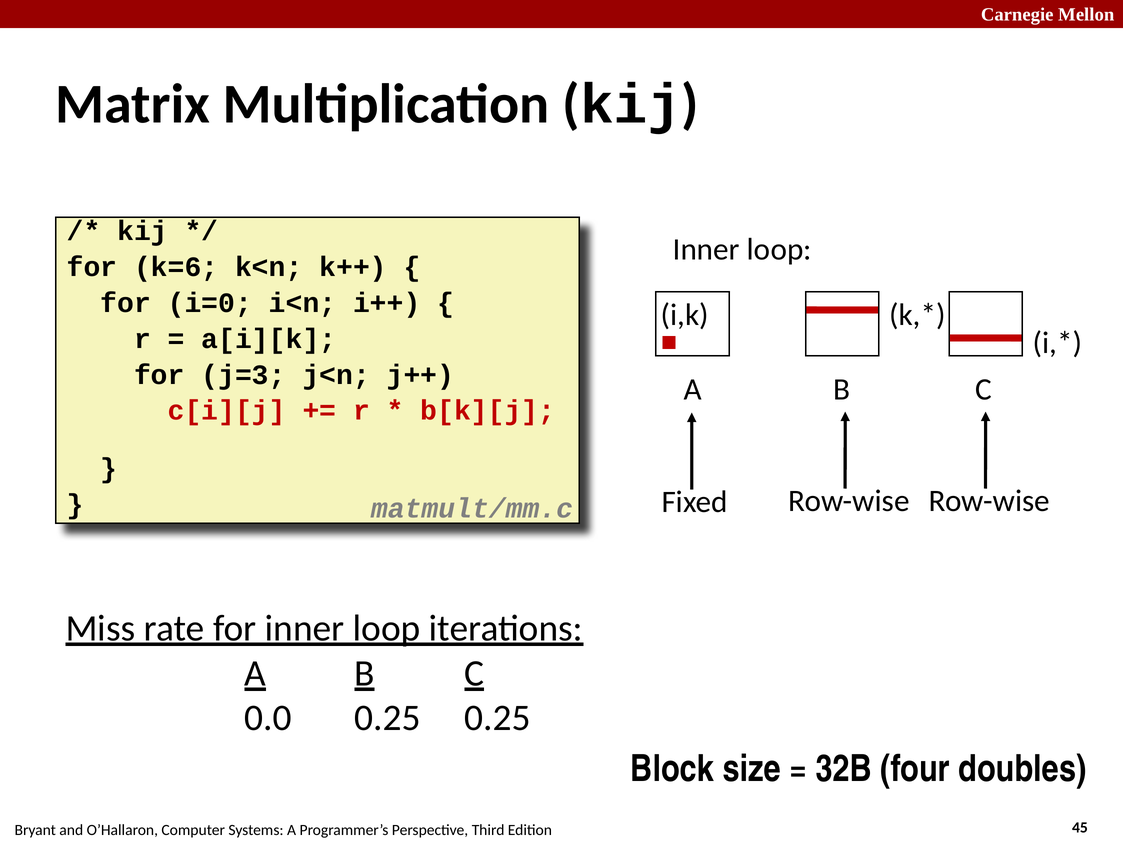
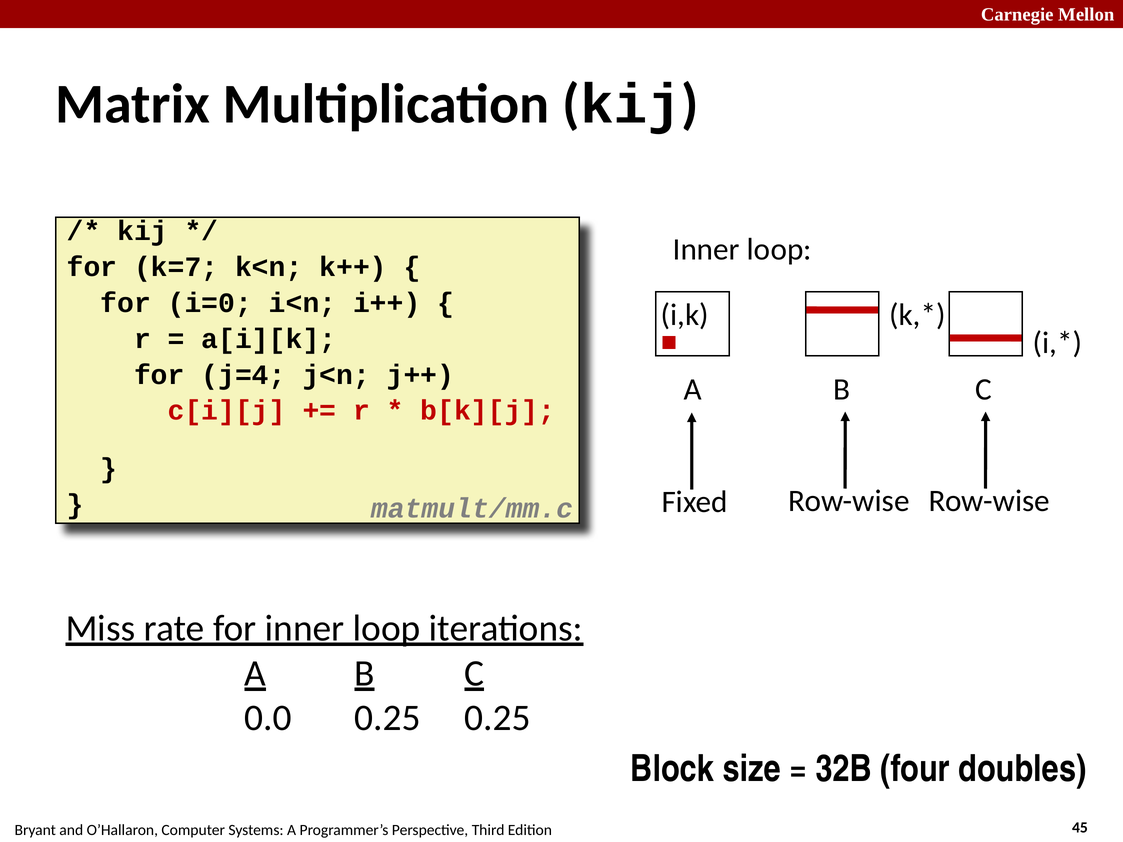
k=6: k=6 -> k=7
j=3: j=3 -> j=4
